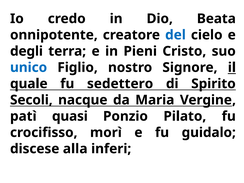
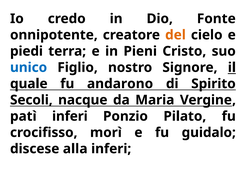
Beata: Beata -> Fonte
del colour: blue -> orange
degli: degli -> piedi
sedettero: sedettero -> andarono
patì quasi: quasi -> inferi
